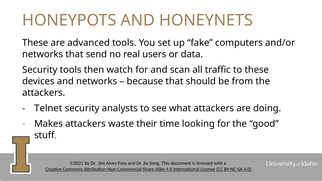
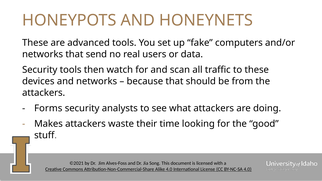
Telnet: Telnet -> Forms
